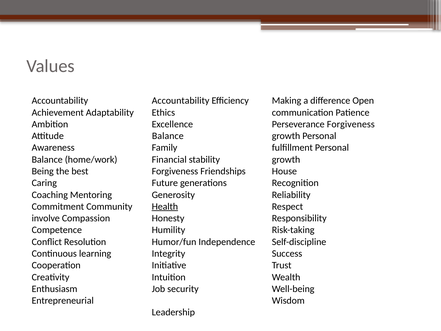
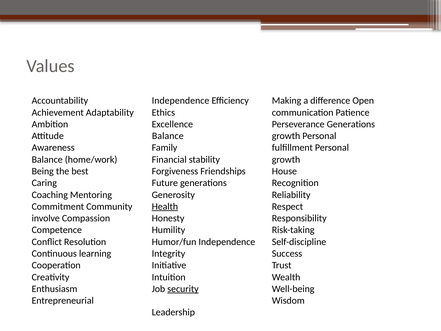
Accountability at (181, 101): Accountability -> Independence
Perseverance Forgiveness: Forgiveness -> Generations
security underline: none -> present
